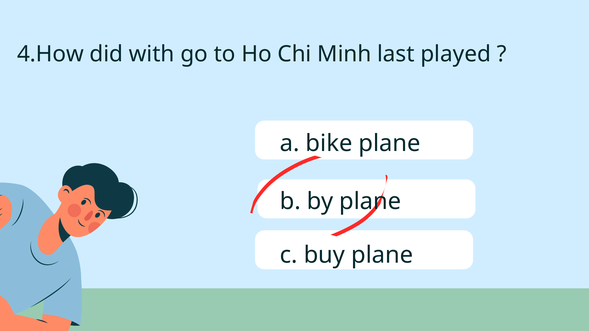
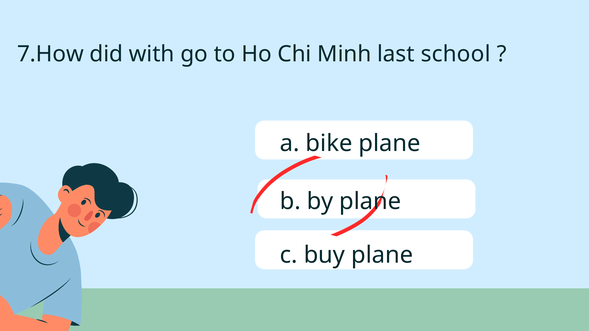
4.How: 4.How -> 7.How
played: played -> school
